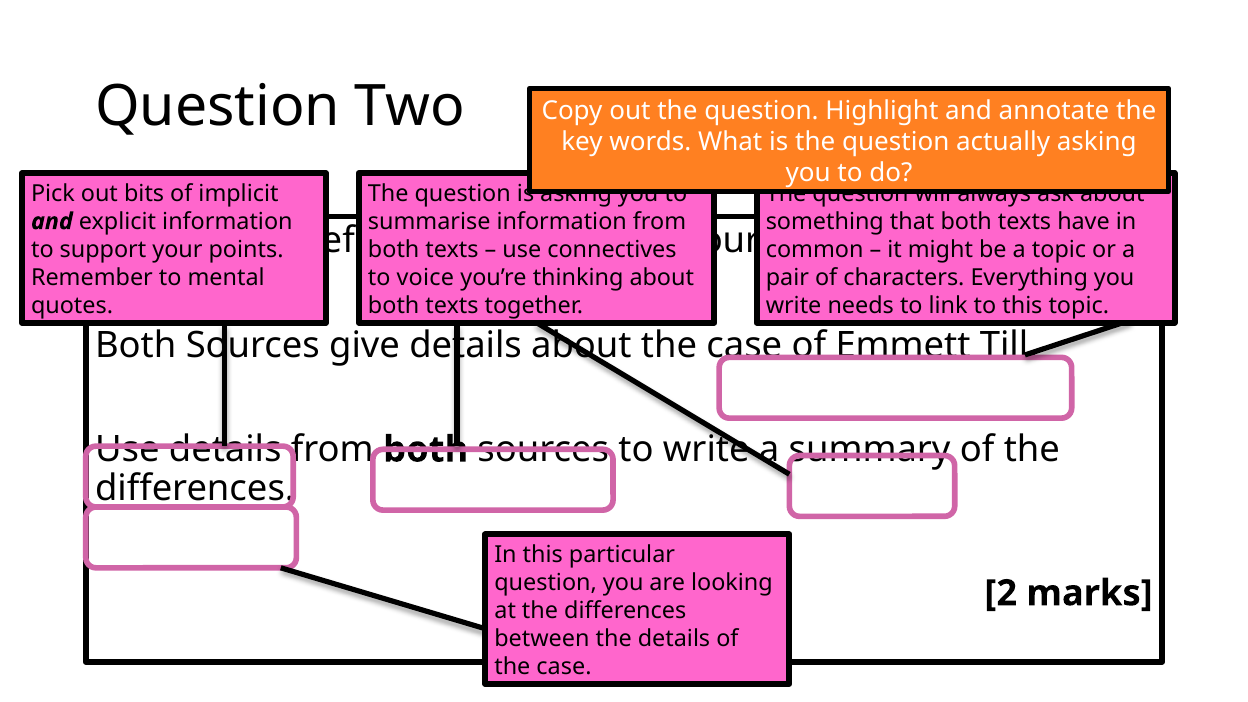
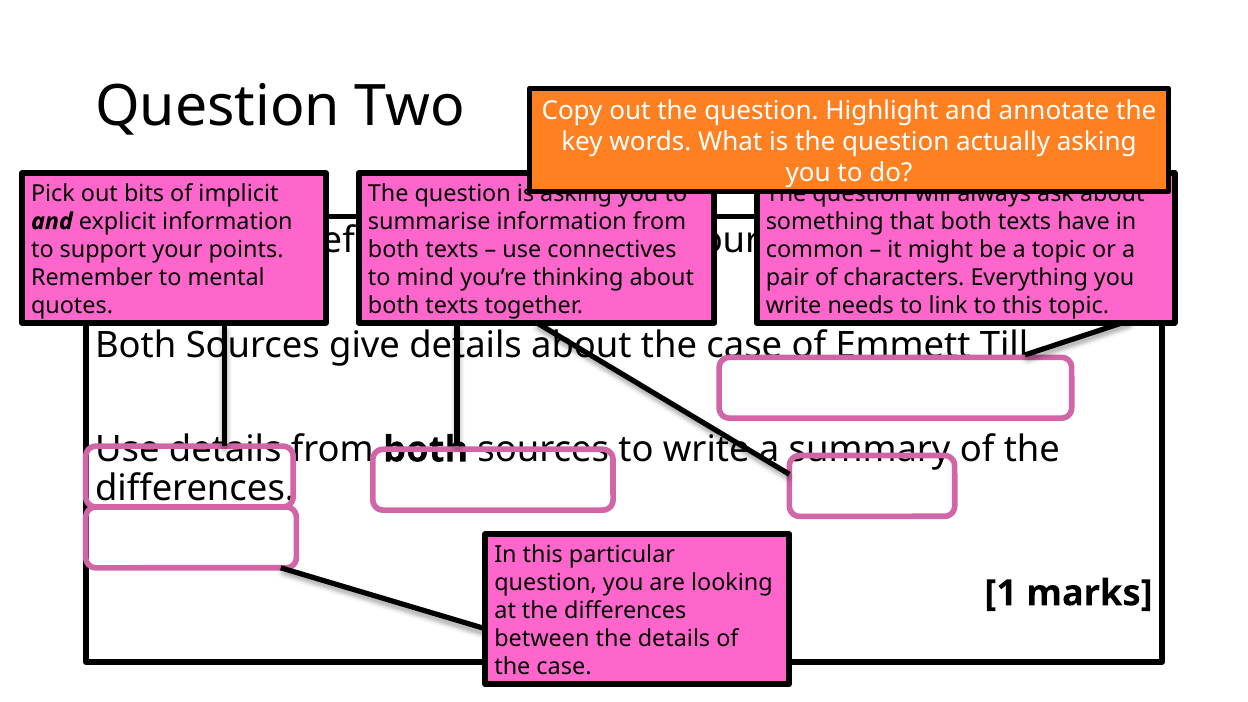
voice: voice -> mind
2: 2 -> 1
